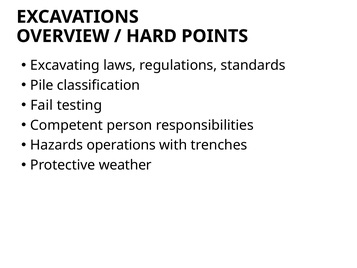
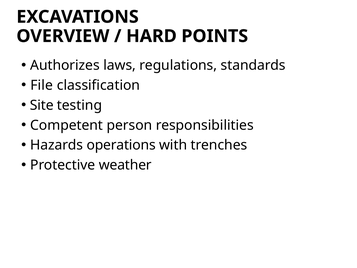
Excavating: Excavating -> Authorizes
Pile: Pile -> File
Fail: Fail -> Site
